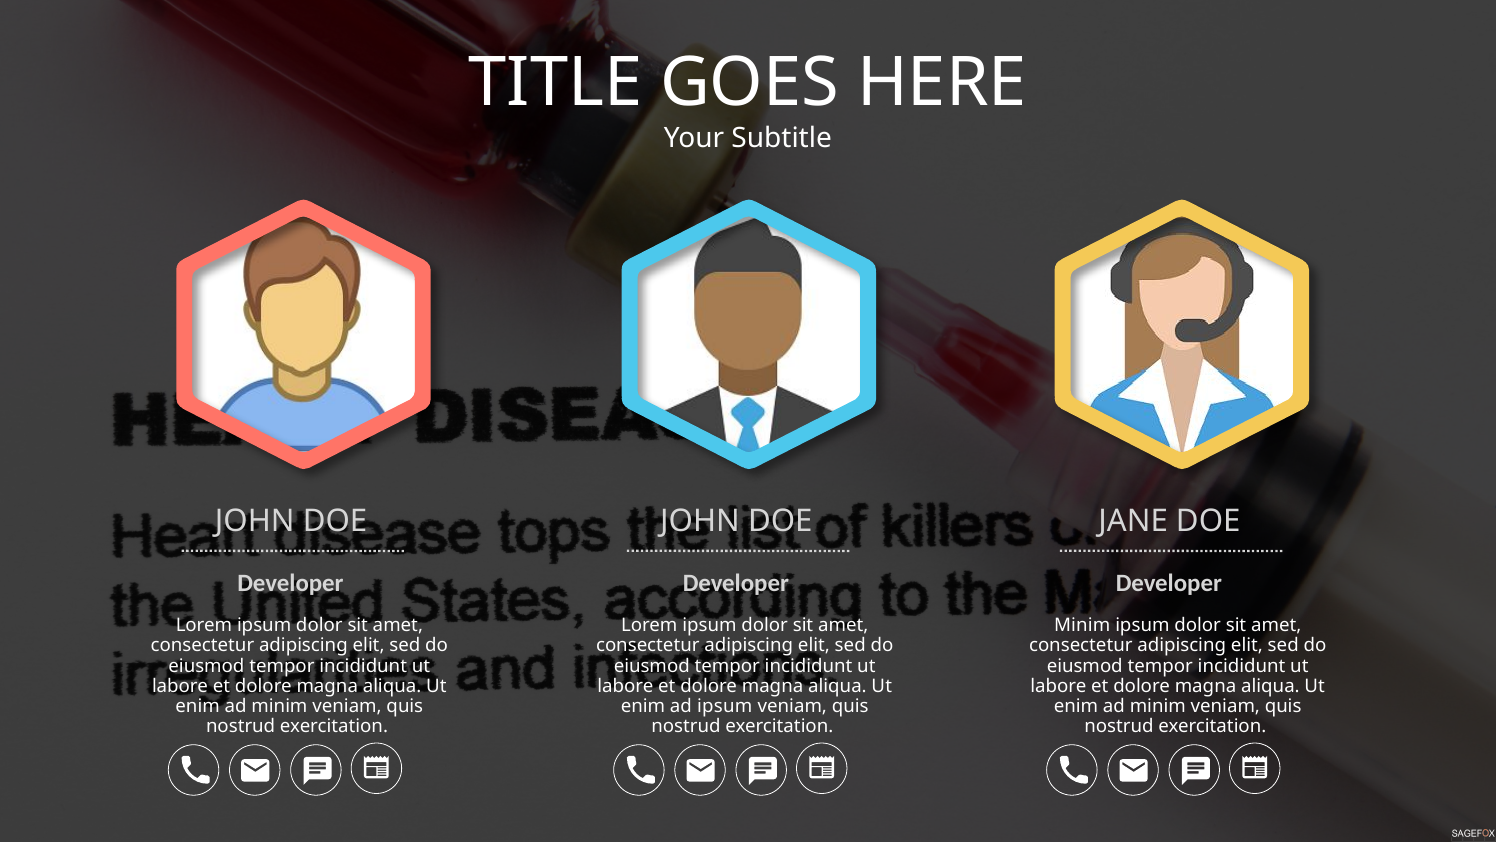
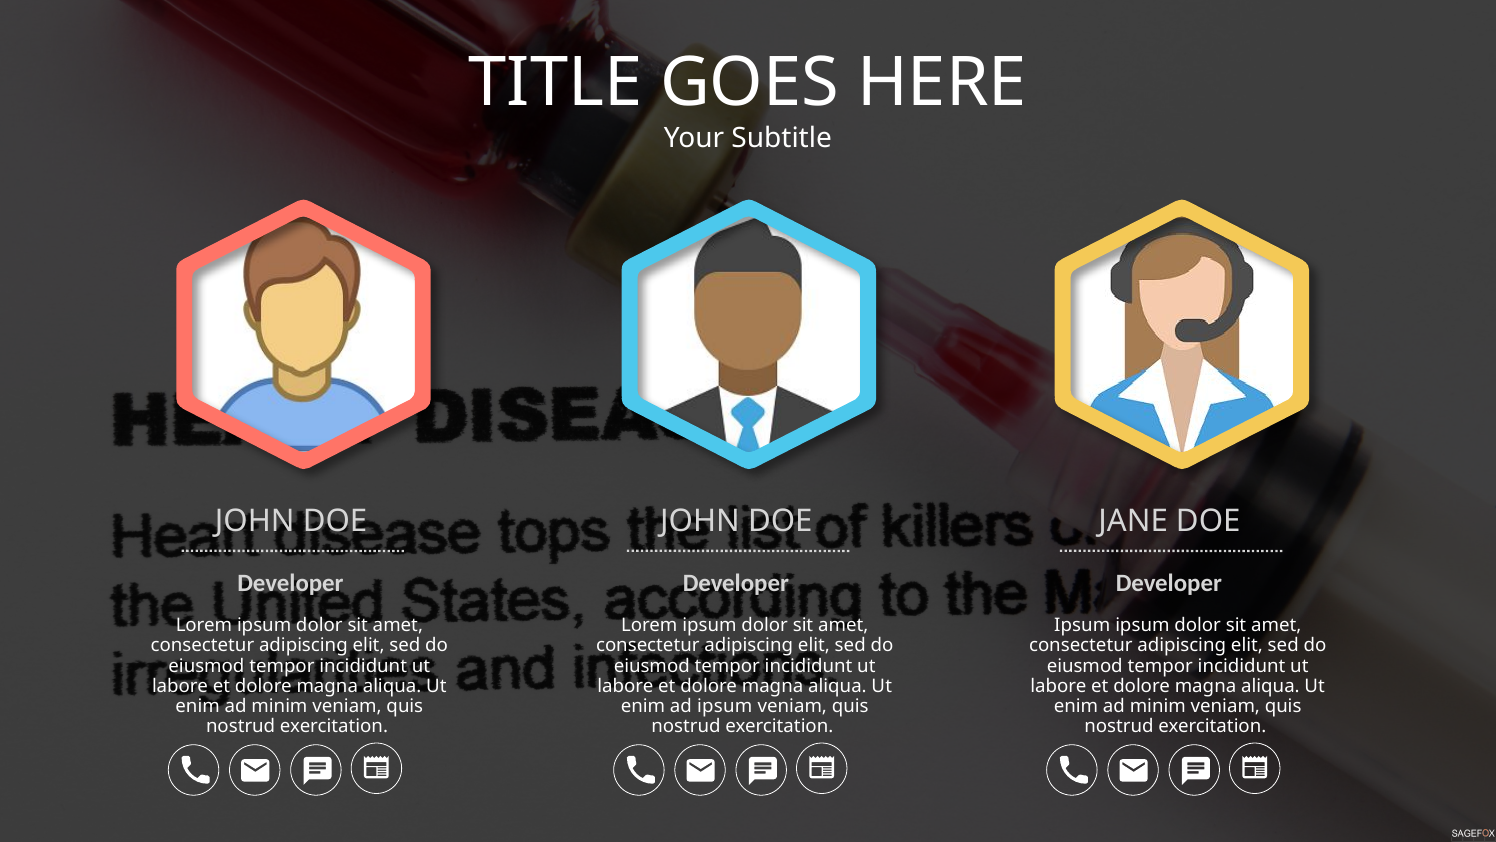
Minim at (1082, 625): Minim -> Ipsum
